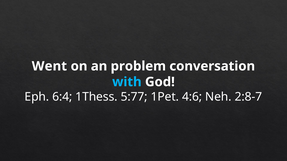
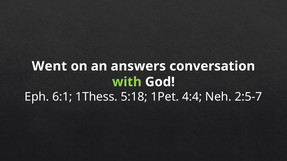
problem: problem -> answers
with colour: light blue -> light green
6:4: 6:4 -> 6:1
5:77: 5:77 -> 5:18
4:6: 4:6 -> 4:4
2:8-7: 2:8-7 -> 2:5-7
